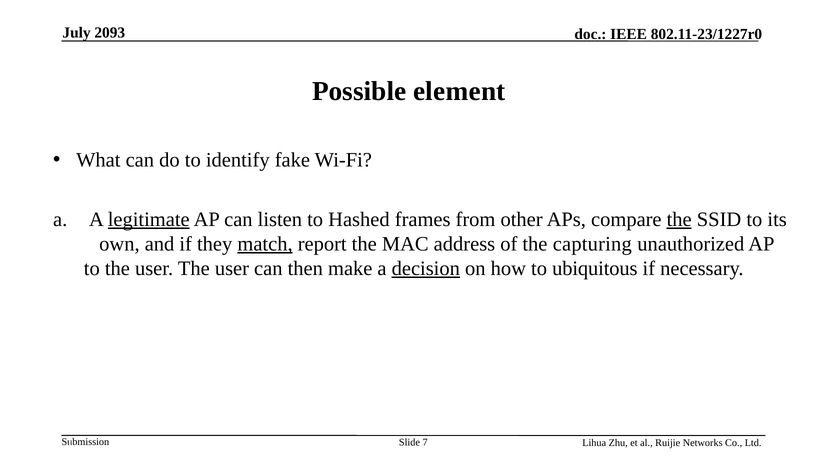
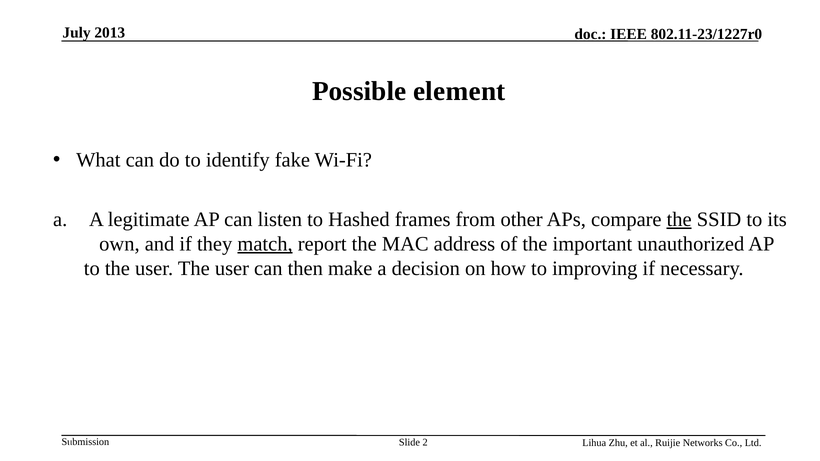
2093: 2093 -> 2013
legitimate underline: present -> none
capturing: capturing -> important
decision underline: present -> none
ubiquitous: ubiquitous -> improving
7: 7 -> 2
